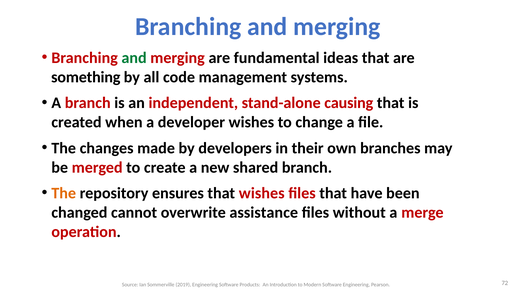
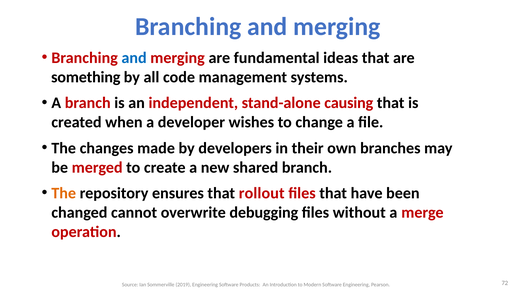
and at (134, 58) colour: green -> blue
that wishes: wishes -> rollout
assistance: assistance -> debugging
